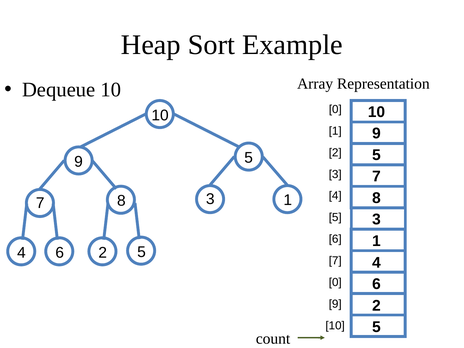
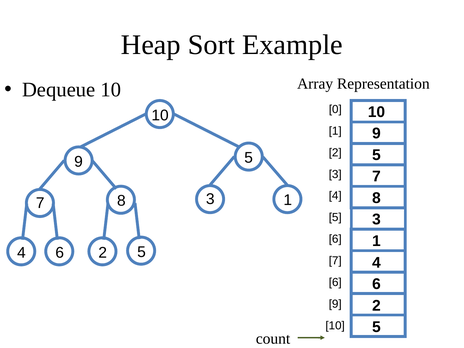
0 at (335, 282): 0 -> 6
